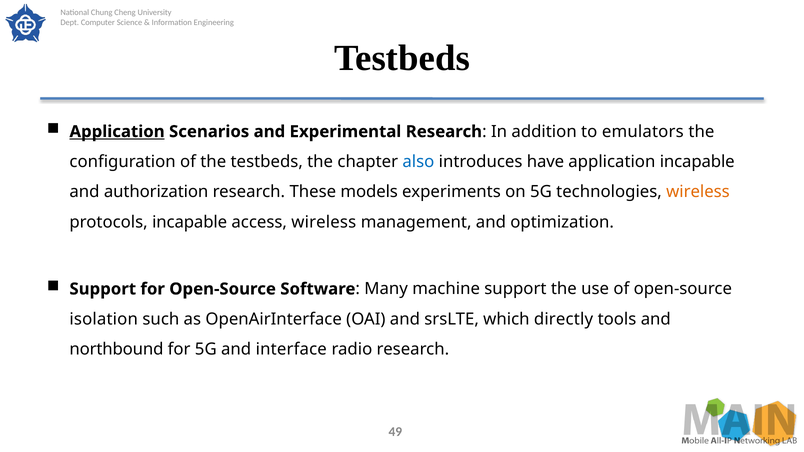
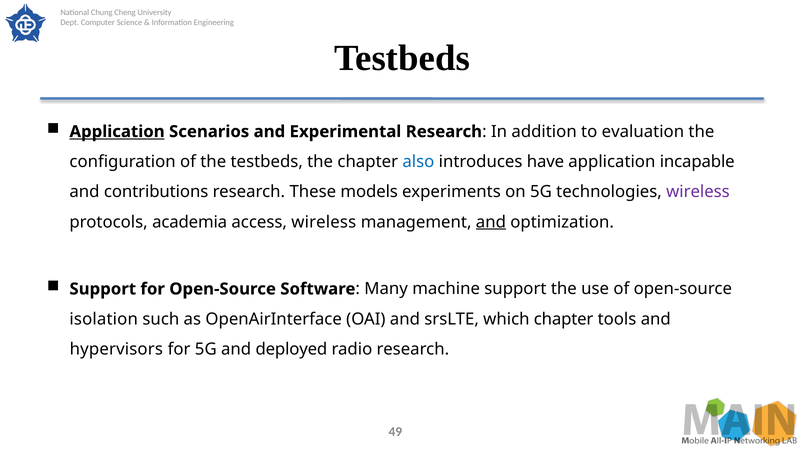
emulators: emulators -> evaluation
authorization: authorization -> contributions
wireless at (698, 192) colour: orange -> purple
protocols incapable: incapable -> academia
and at (491, 222) underline: none -> present
which directly: directly -> chapter
northbound: northbound -> hypervisors
interface: interface -> deployed
